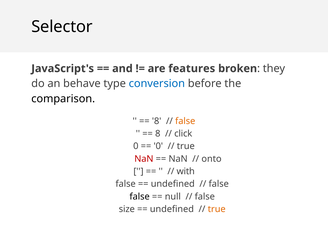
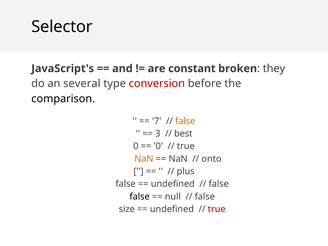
features: features -> constant
behave: behave -> several
conversion colour: blue -> red
8 at (157, 121): 8 -> 7
8 at (158, 134): 8 -> 3
click: click -> best
NaN at (144, 159) colour: red -> orange
with: with -> plus
true at (217, 209) colour: orange -> red
